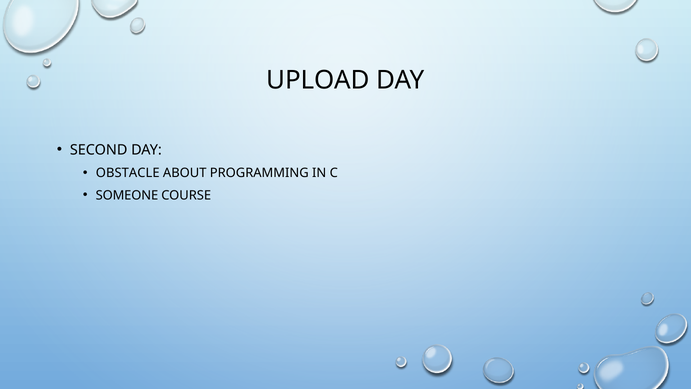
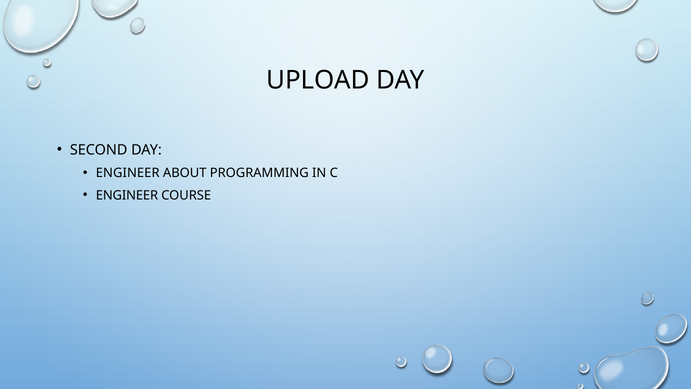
OBSTACLE at (128, 173): OBSTACLE -> ENGINEER
SOMEONE at (127, 195): SOMEONE -> ENGINEER
